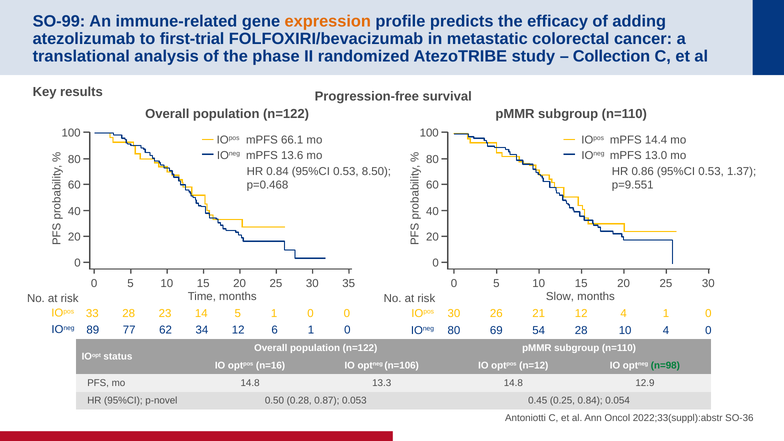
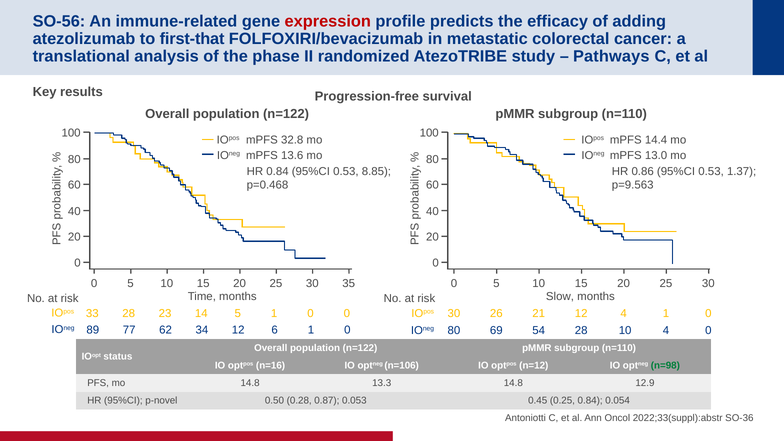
SO-99: SO-99 -> SO-56
expression colour: orange -> red
first-trial: first-trial -> first-that
Collection: Collection -> Pathways
66.1: 66.1 -> 32.8
8.50: 8.50 -> 8.85
p=9.551: p=9.551 -> p=9.563
